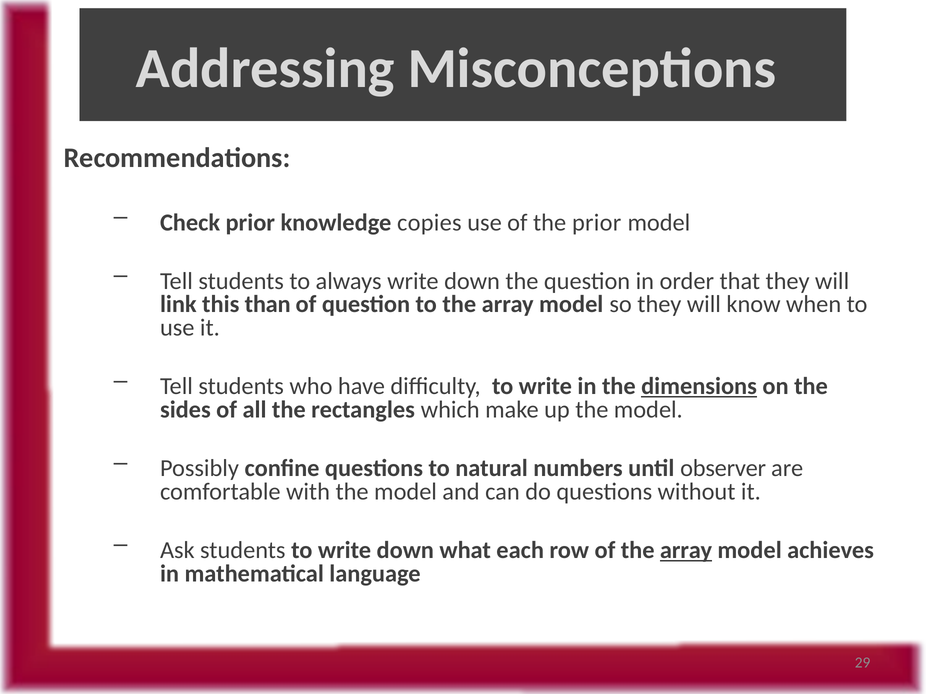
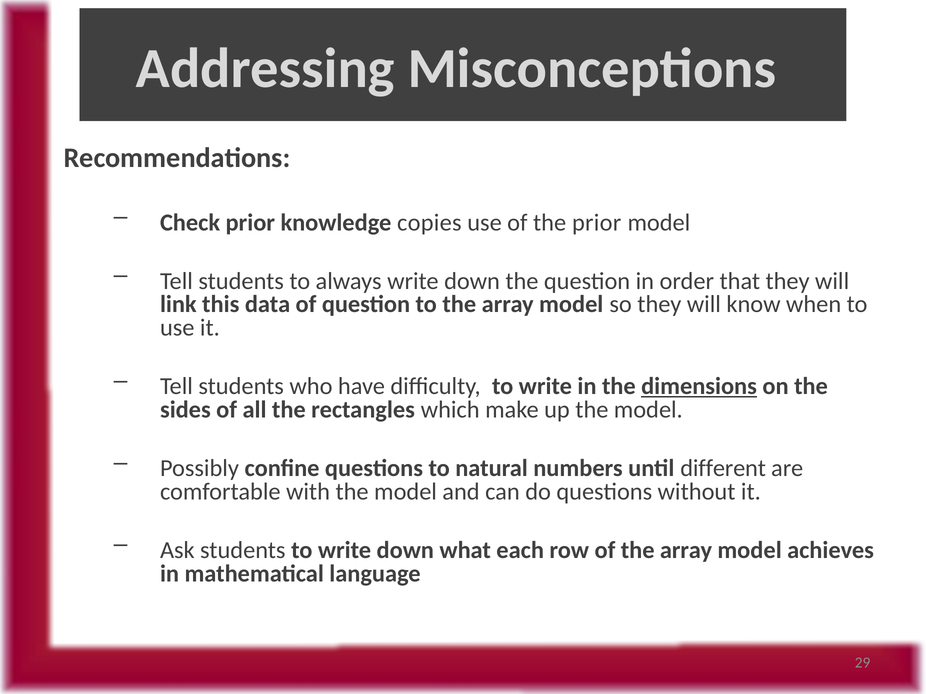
than: than -> data
observer: observer -> different
array at (686, 550) underline: present -> none
